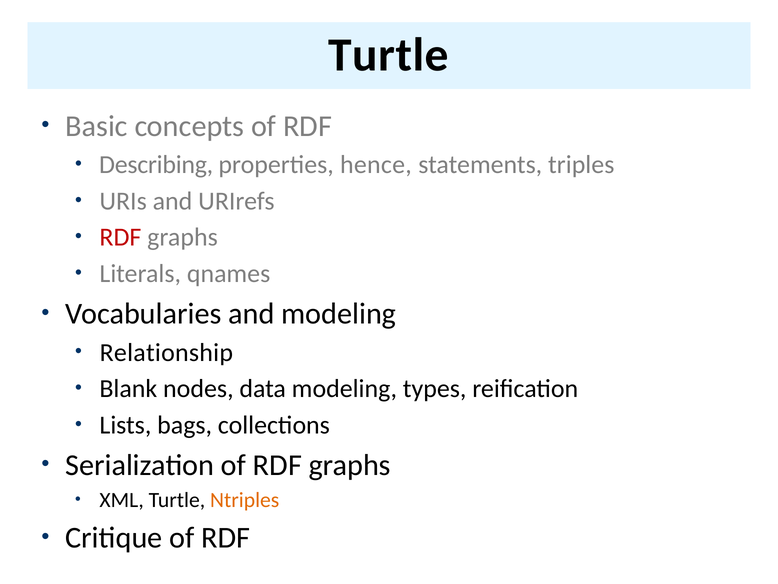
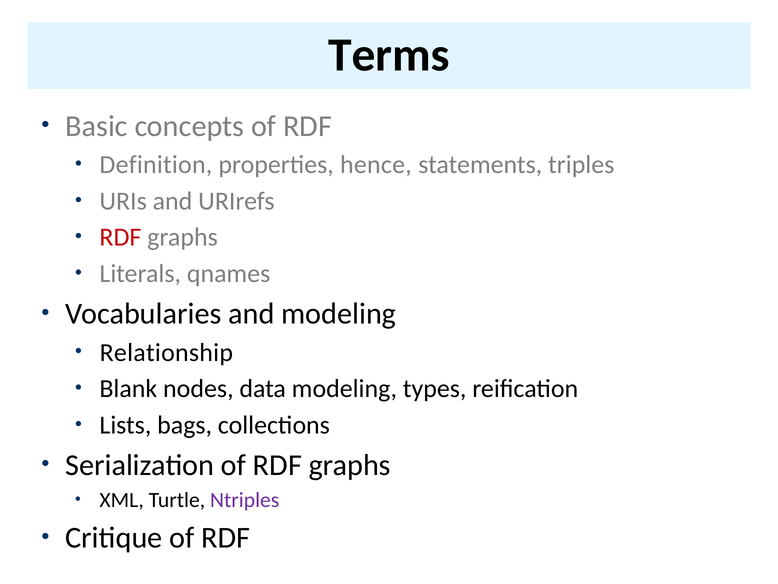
Turtle at (389, 55): Turtle -> Terms
Describing: Describing -> Definition
Ntriples colour: orange -> purple
